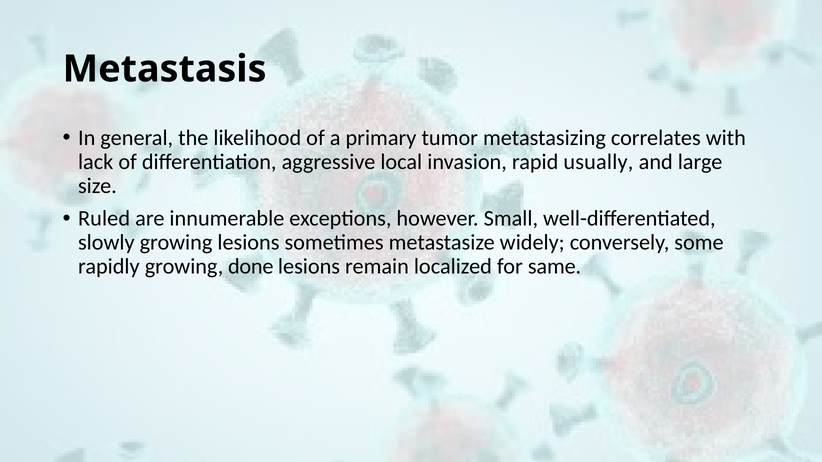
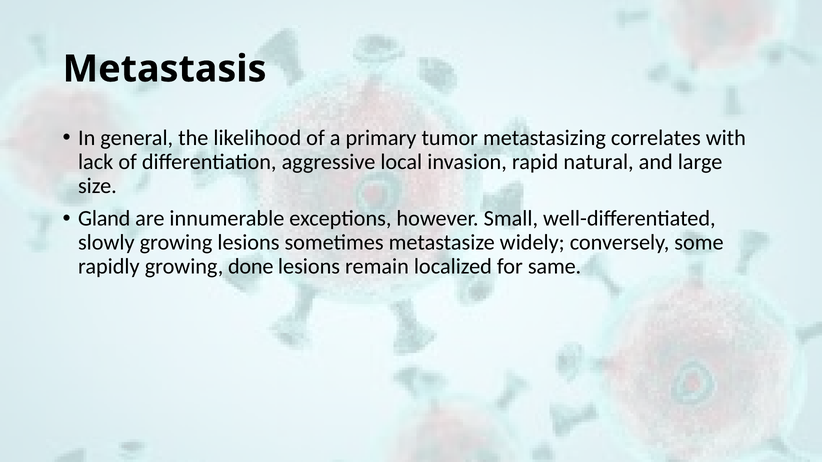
usually: usually -> natural
Ruled: Ruled -> Gland
